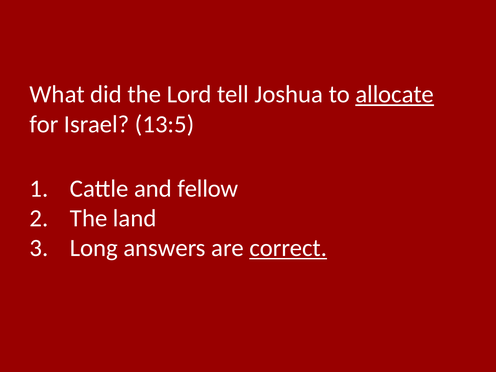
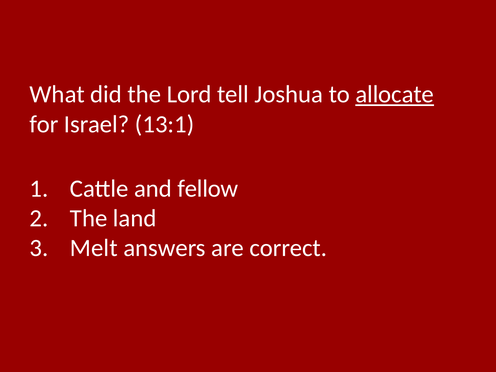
13:5: 13:5 -> 13:1
Long: Long -> Melt
correct underline: present -> none
